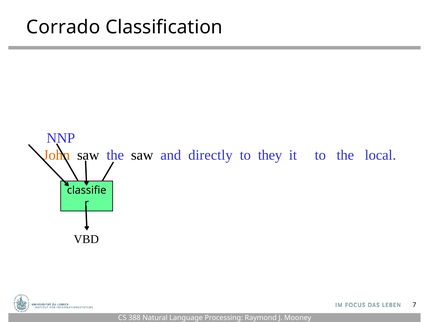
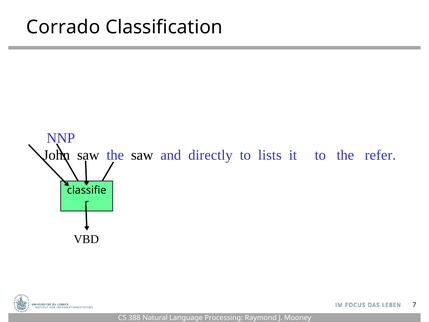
John colour: orange -> black
they: they -> lists
local: local -> refer
